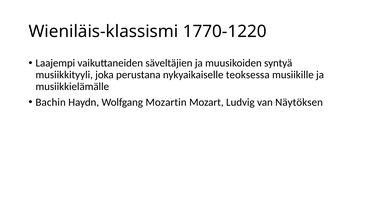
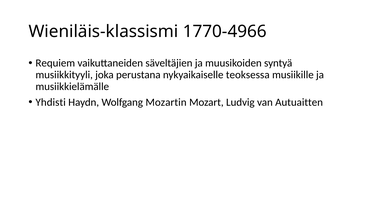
1770-1220: 1770-1220 -> 1770-4966
Laajempi: Laajempi -> Requiem
Bachin: Bachin -> Yhdisti
Näytöksen: Näytöksen -> Autuaitten
